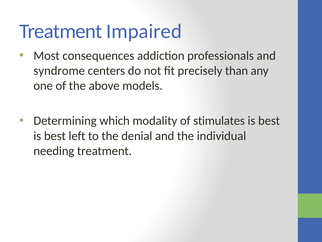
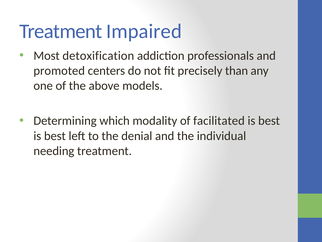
consequences: consequences -> detoxification
syndrome: syndrome -> promoted
stimulates: stimulates -> facilitated
